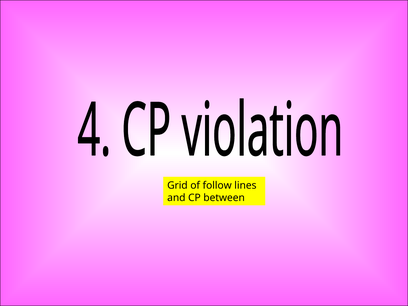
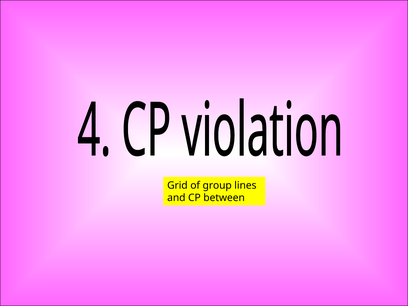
follow: follow -> group
